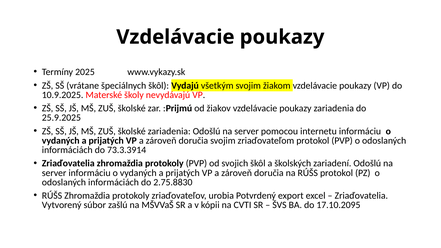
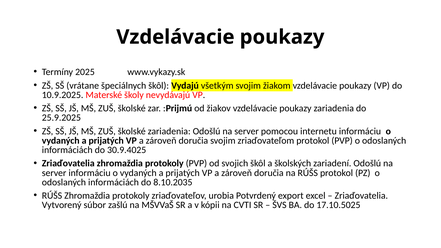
73.3.3914: 73.3.3914 -> 30.9.4025
2.75.8830: 2.75.8830 -> 8.10.2035
17.10.2095: 17.10.2095 -> 17.10.5025
